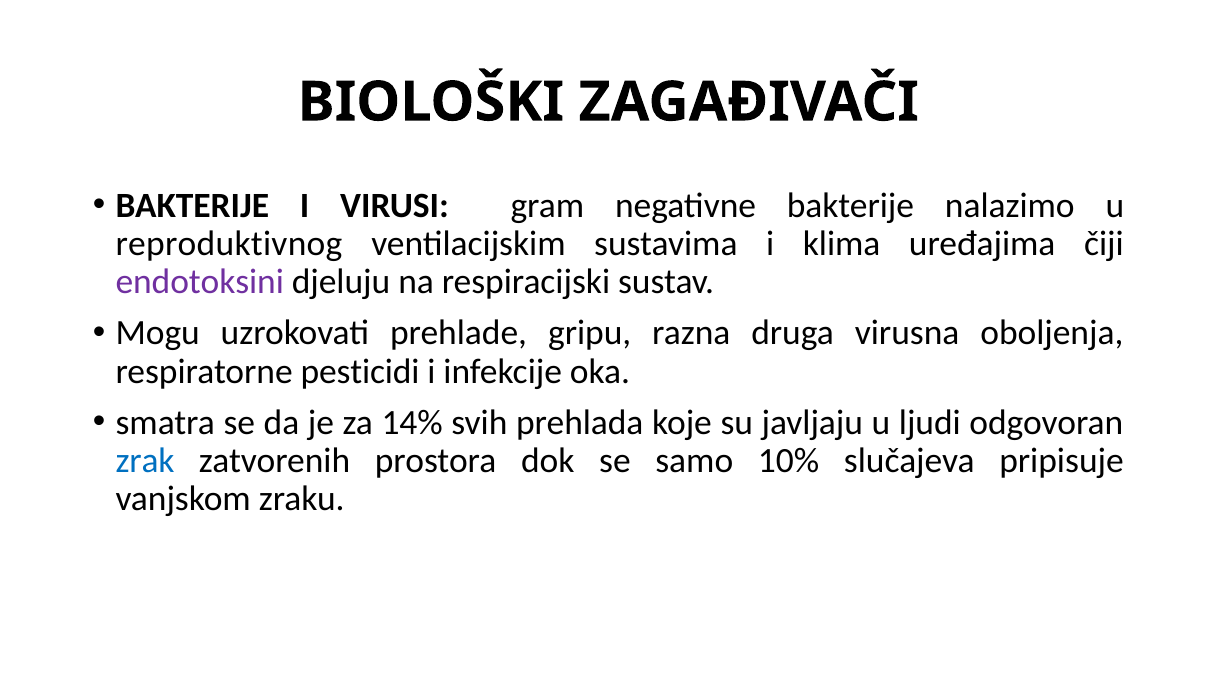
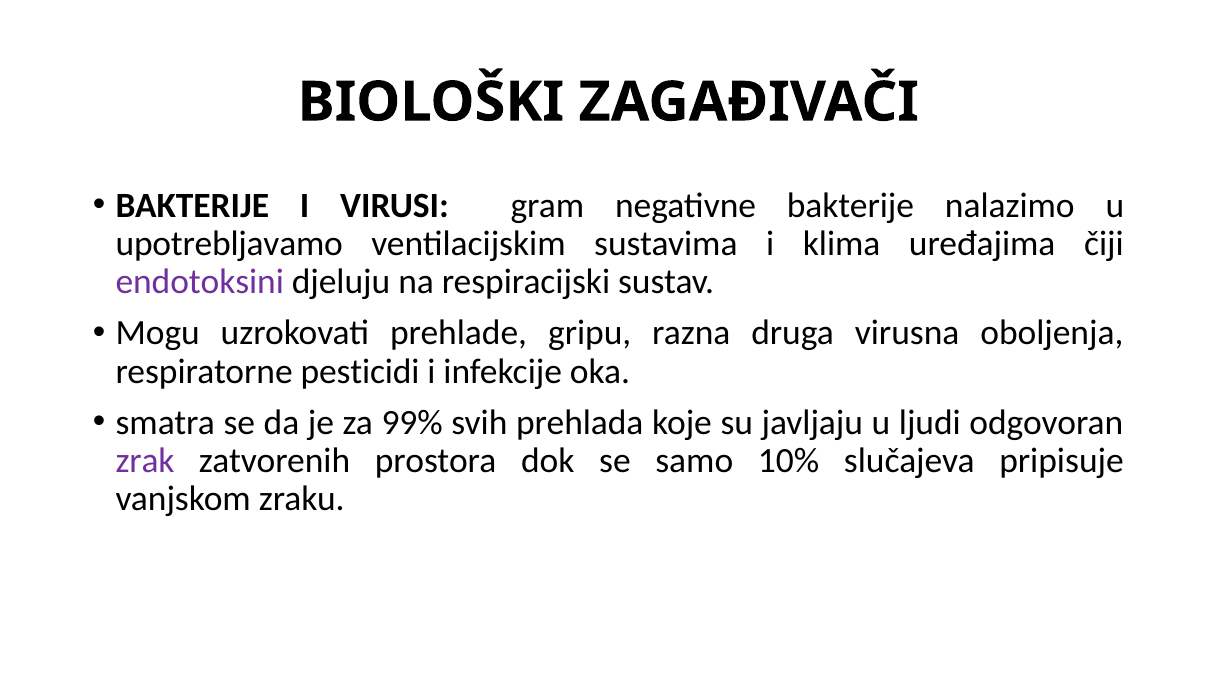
reproduktivnog: reproduktivnog -> upotrebljavamo
14%: 14% -> 99%
zrak colour: blue -> purple
